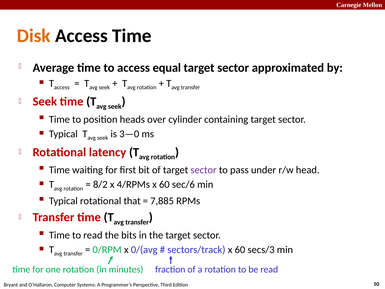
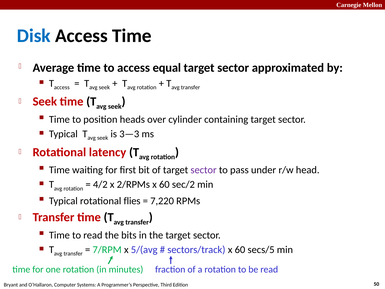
Disk colour: orange -> blue
3—0: 3—0 -> 3—3
8/2: 8/2 -> 4/2
4/RPMs: 4/RPMs -> 2/RPMs
sec/6: sec/6 -> sec/2
that: that -> flies
7,885: 7,885 -> 7,220
0/RPM: 0/RPM -> 7/RPM
0/(avg: 0/(avg -> 5/(avg
secs/3: secs/3 -> secs/5
